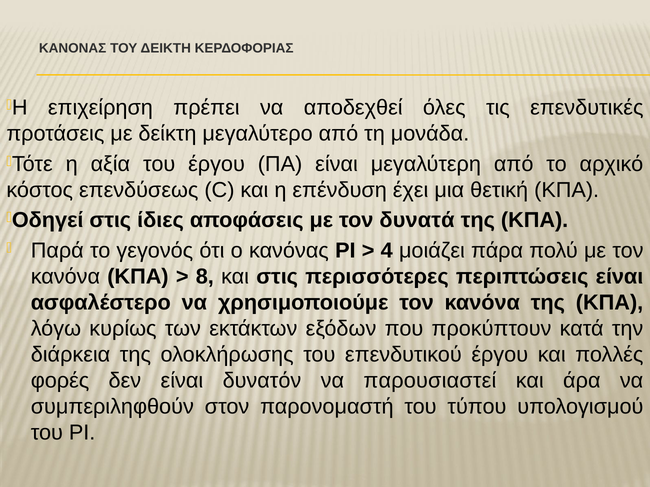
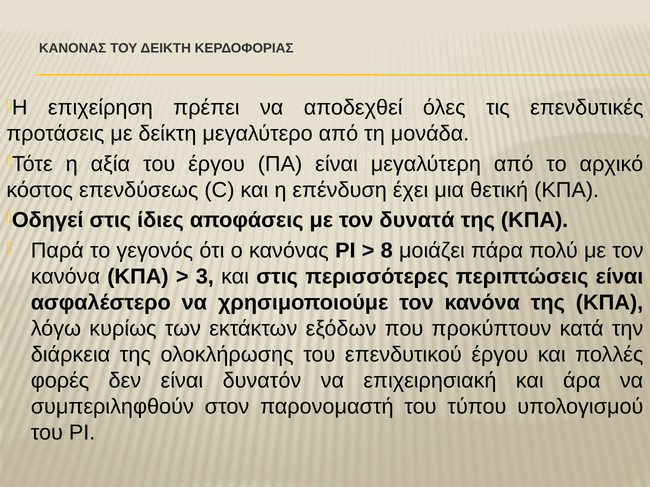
4: 4 -> 8
8: 8 -> 3
παρουσιαστεί: παρουσιαστεί -> επιχειρησιακή
